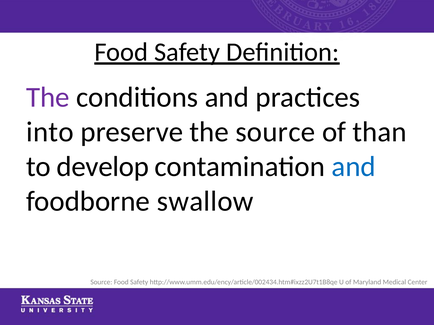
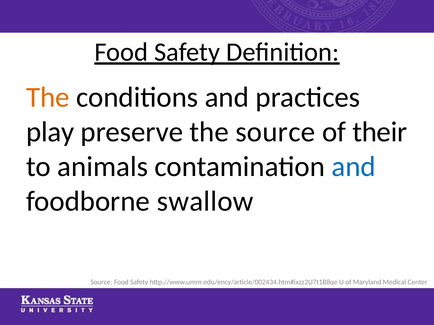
The at (48, 98) colour: purple -> orange
into: into -> play
than: than -> their
develop: develop -> animals
